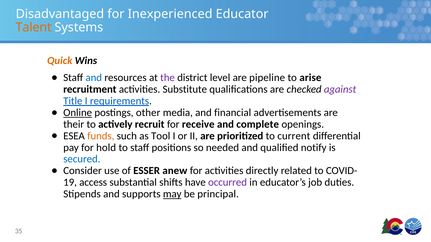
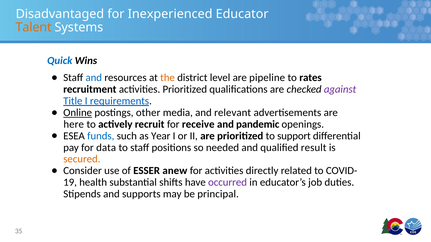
Quick colour: orange -> blue
the colour: purple -> orange
arise: arise -> rates
activities Substitute: Substitute -> Prioritized
financial: financial -> relevant
their: their -> here
complete: complete -> pandemic
funds colour: orange -> blue
Tool: Tool -> Year
current: current -> support
hold: hold -> data
notify: notify -> result
secured colour: blue -> orange
access: access -> health
may underline: present -> none
